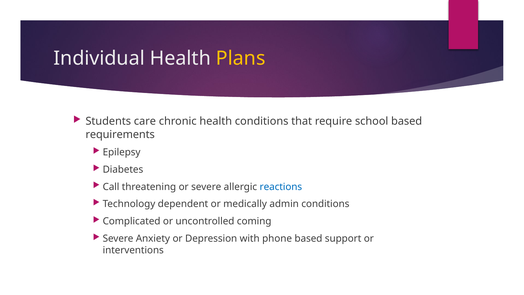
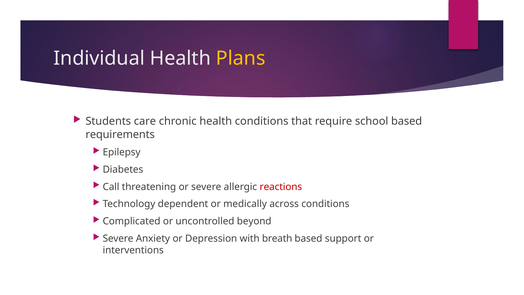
reactions colour: blue -> red
admin: admin -> across
coming: coming -> beyond
phone: phone -> breath
